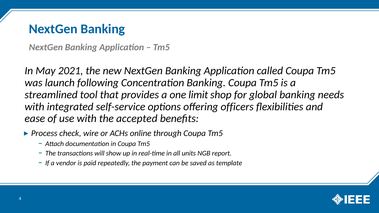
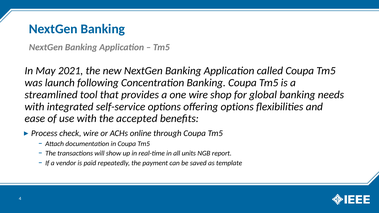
one limit: limit -> wire
offering officers: officers -> options
